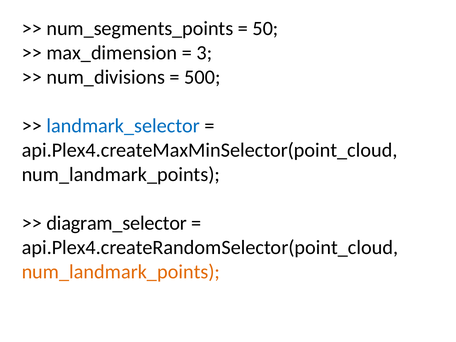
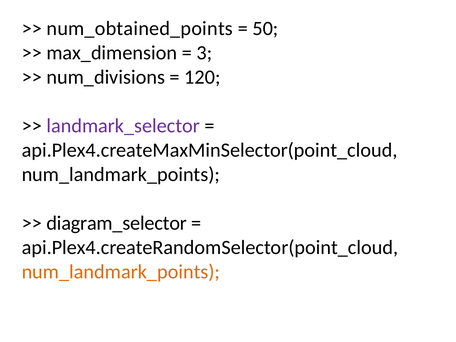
num_segments_points: num_segments_points -> num_obtained_points
500: 500 -> 120
landmark_selector colour: blue -> purple
